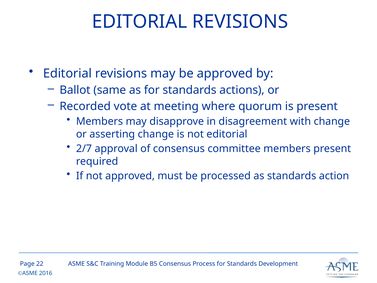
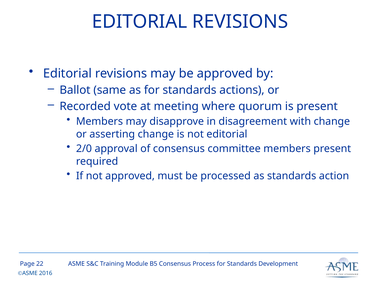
2/7: 2/7 -> 2/0
